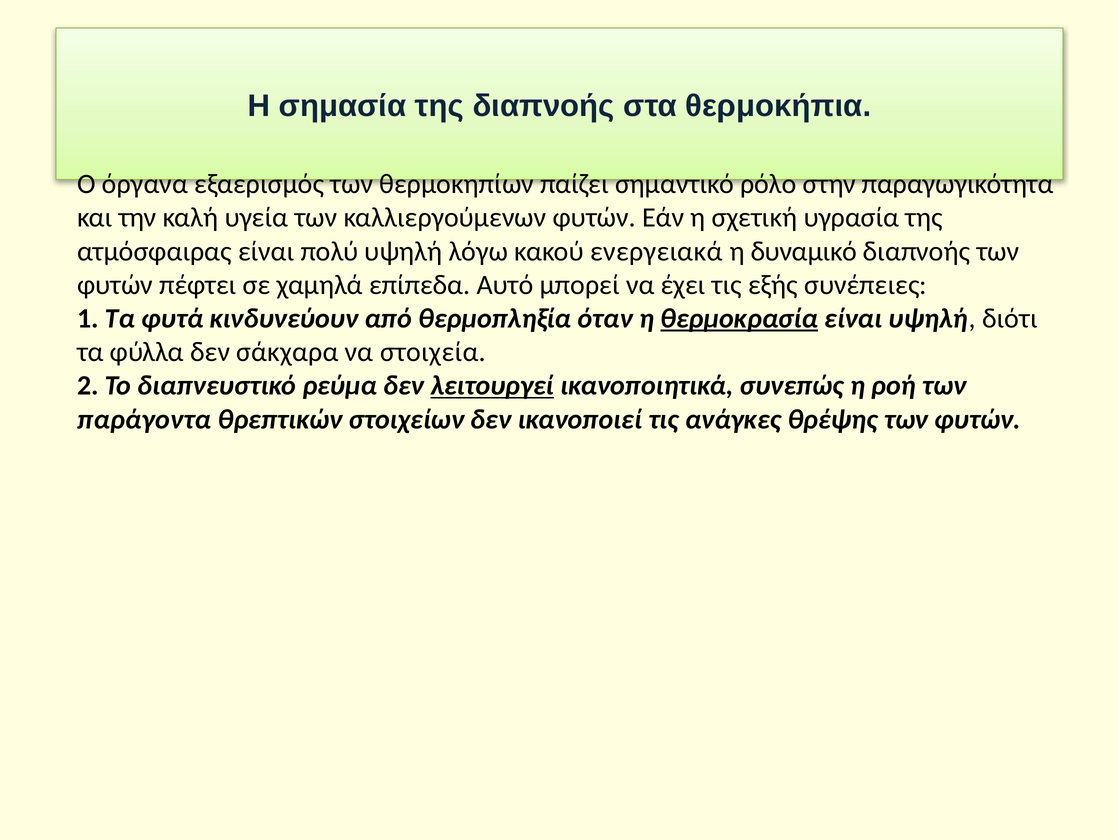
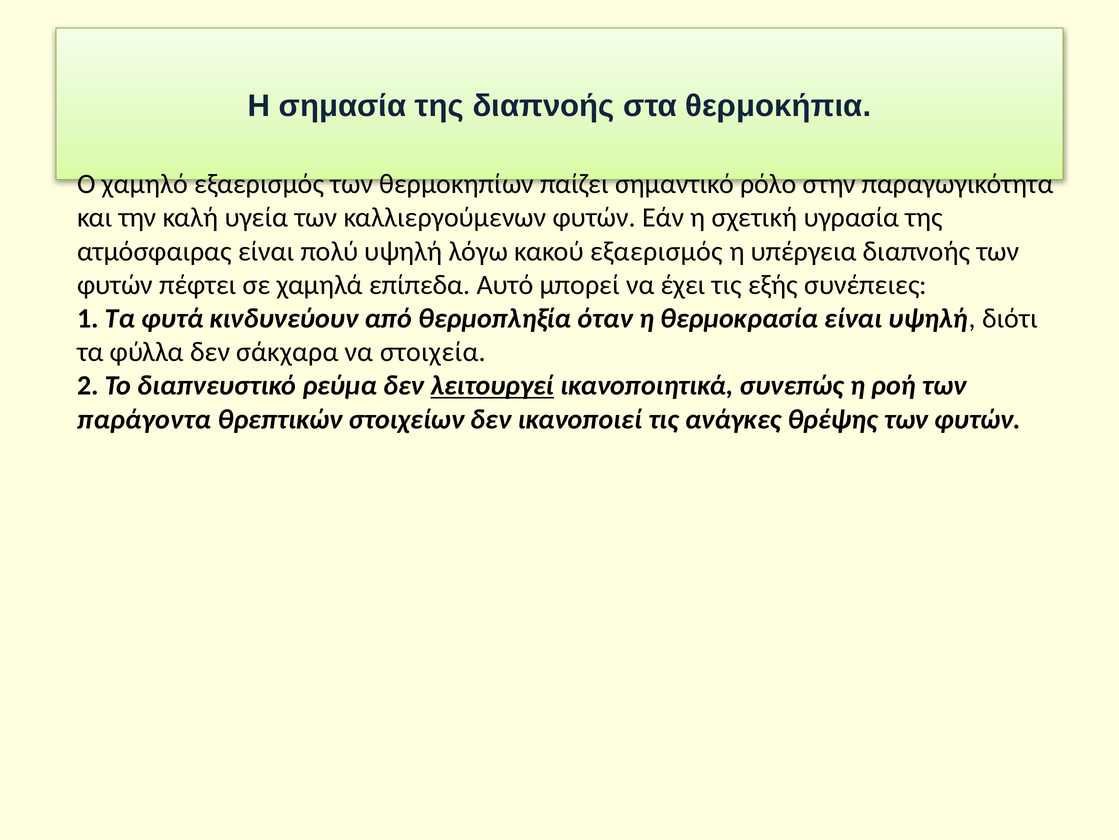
όργανα: όργανα -> χαμηλό
κακού ενεργειακά: ενεργειακά -> εξαερισμός
δυναμικό: δυναμικό -> υπέργεια
θερμοκρασία underline: present -> none
